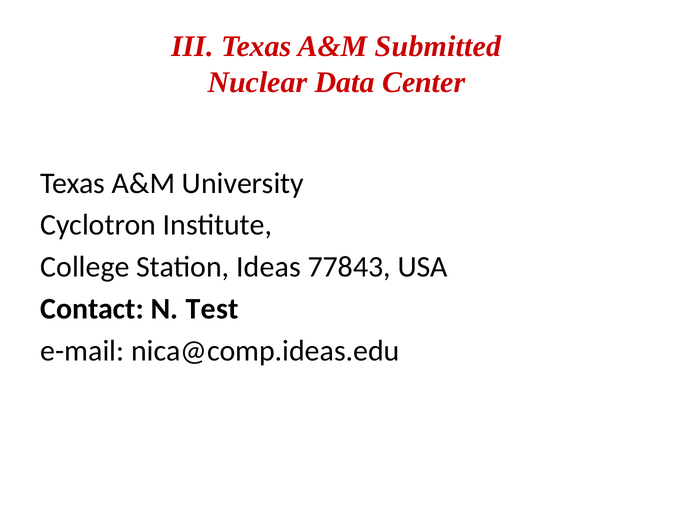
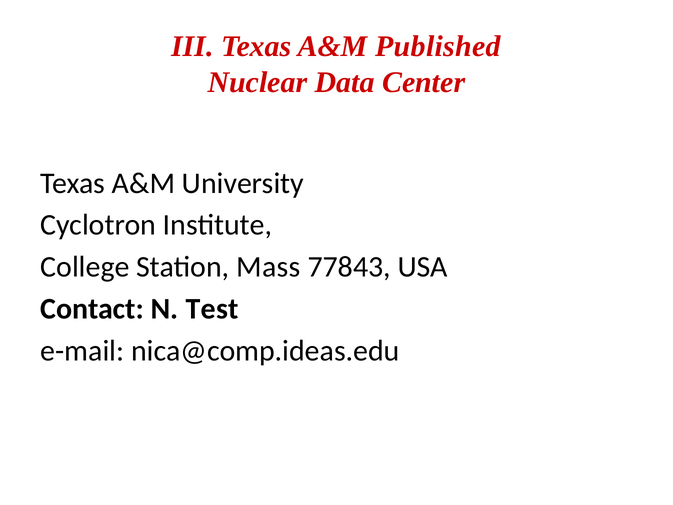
Submitted: Submitted -> Published
Ideas: Ideas -> Mass
